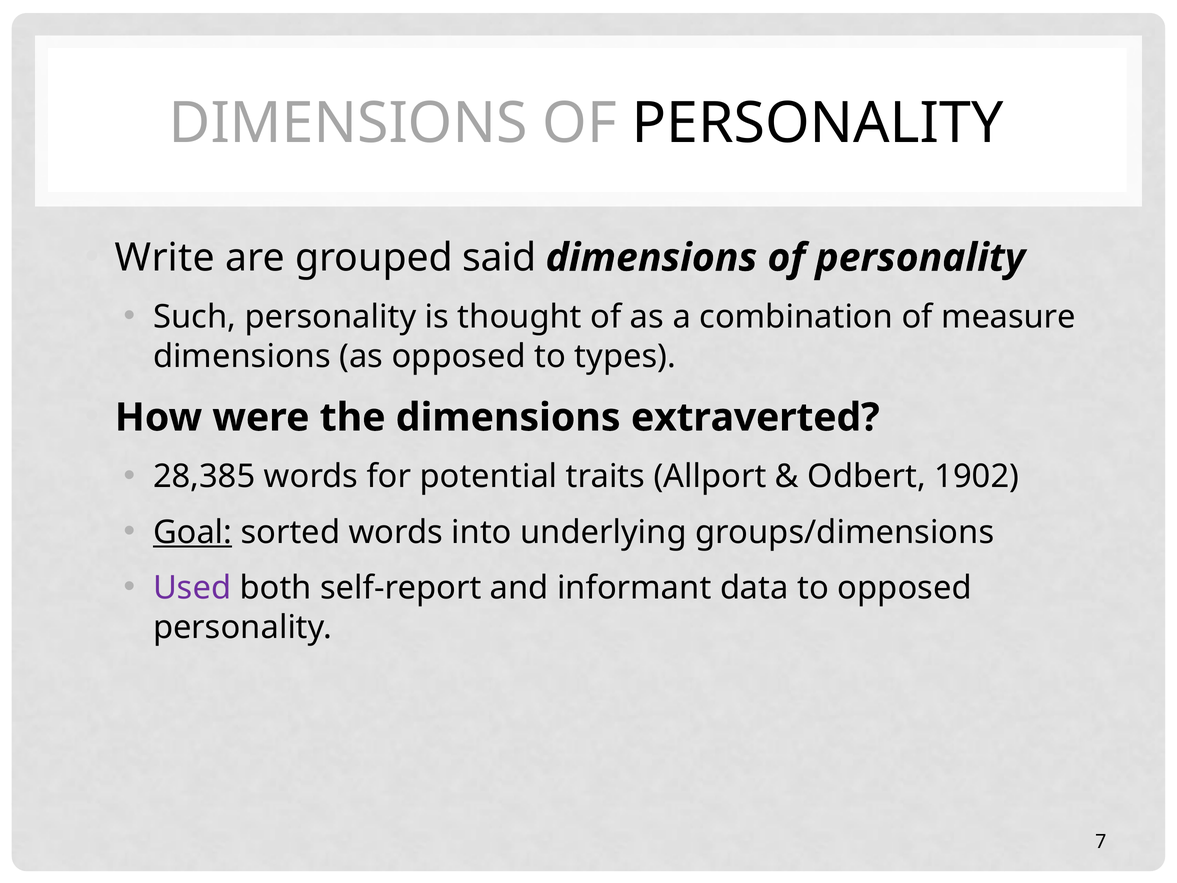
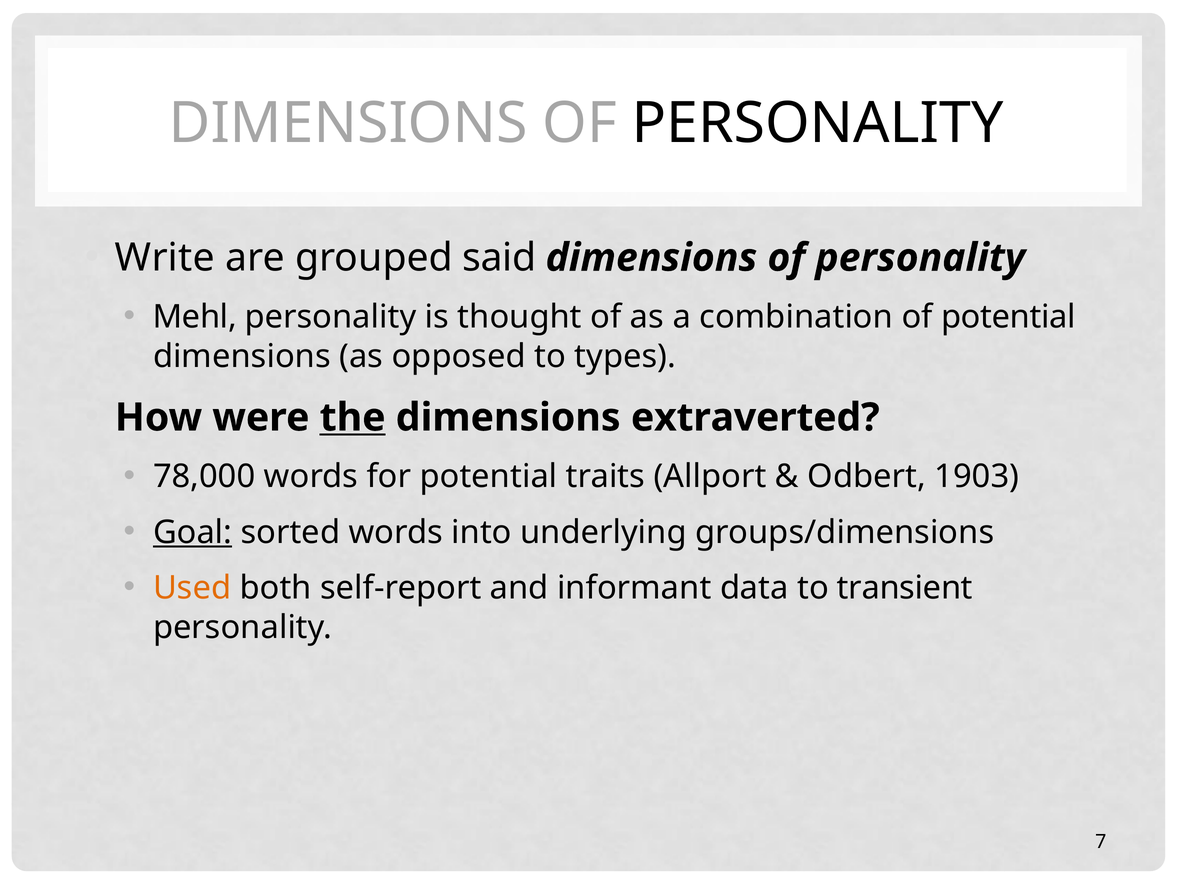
Such: Such -> Mehl
of measure: measure -> potential
the underline: none -> present
28,385: 28,385 -> 78,000
1902: 1902 -> 1903
Used colour: purple -> orange
to opposed: opposed -> transient
